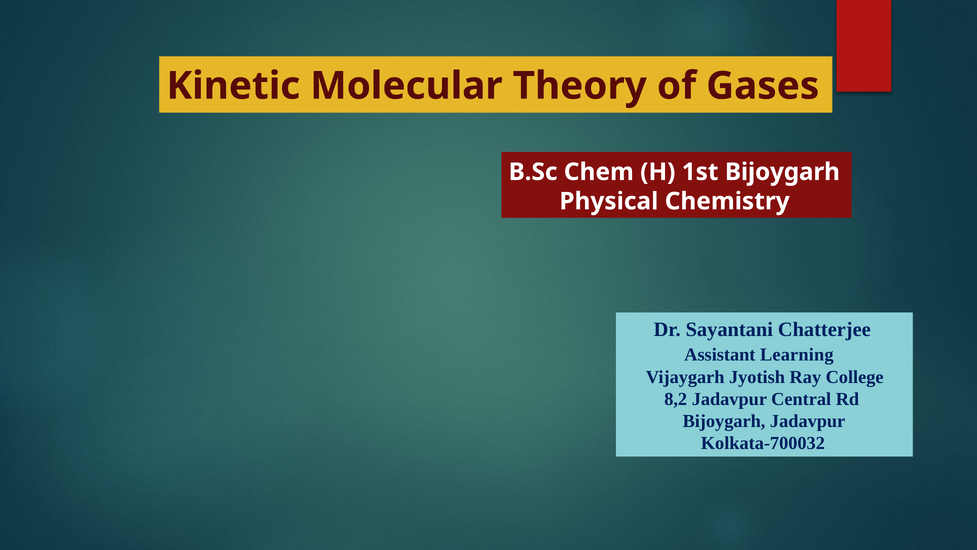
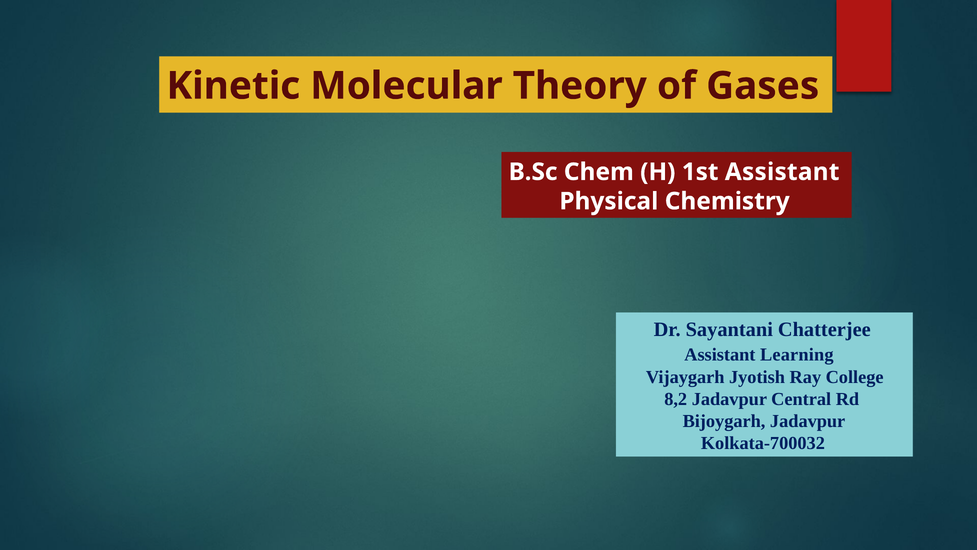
1st Bijoygarh: Bijoygarh -> Assistant
